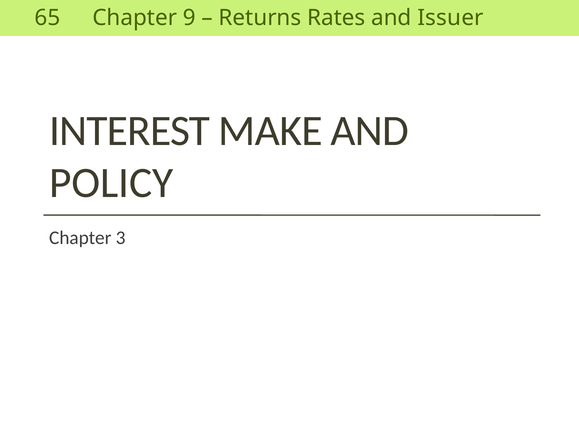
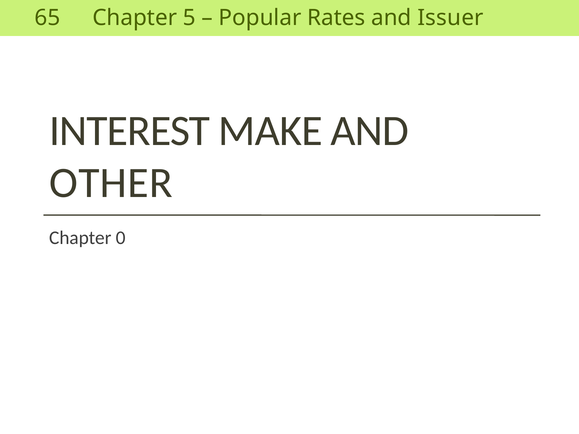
9: 9 -> 5
Returns: Returns -> Popular
POLICY: POLICY -> OTHER
3: 3 -> 0
